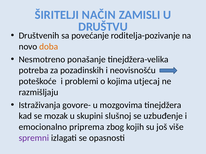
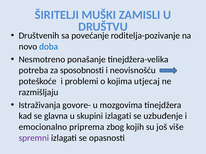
NAČIN: NAČIN -> MUŠKI
doba colour: orange -> blue
pozadinskih: pozadinskih -> sposobnosti
mozak: mozak -> glavna
skupini slušnoj: slušnoj -> izlagati
